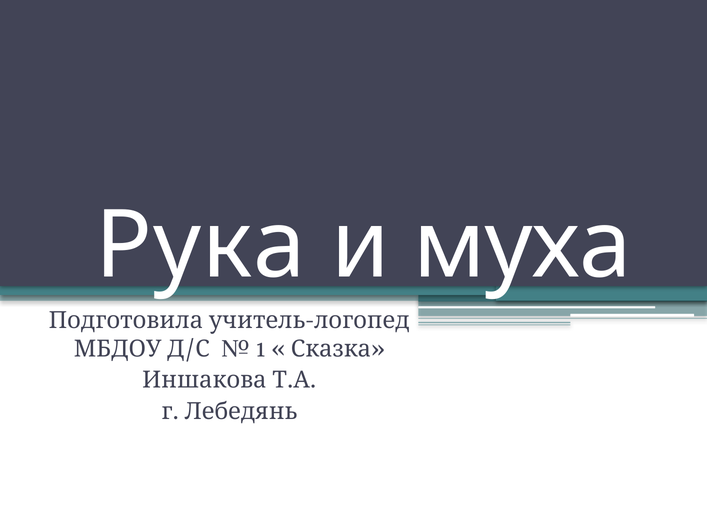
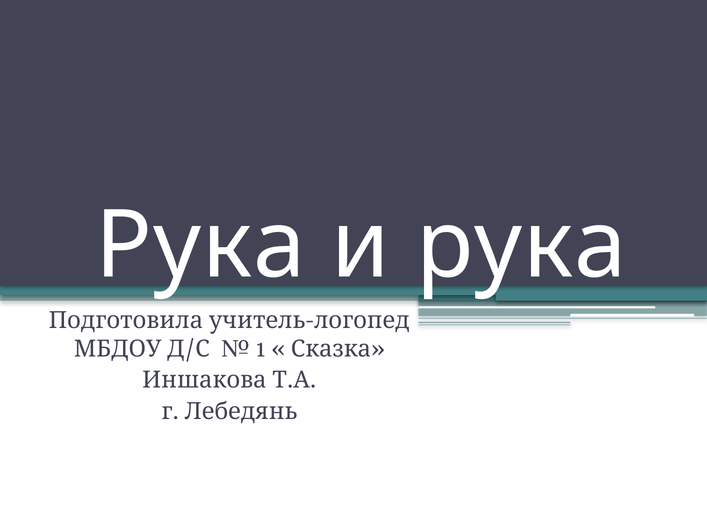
и муха: муха -> рука
